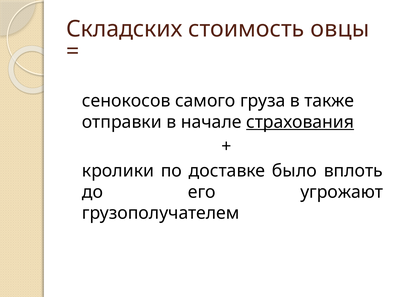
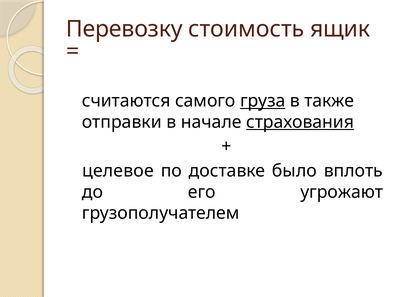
Складских: Складских -> Перевозку
овцы: овцы -> ящик
сенокосов: сенокосов -> считаются
груза underline: none -> present
кролики: кролики -> целевое
